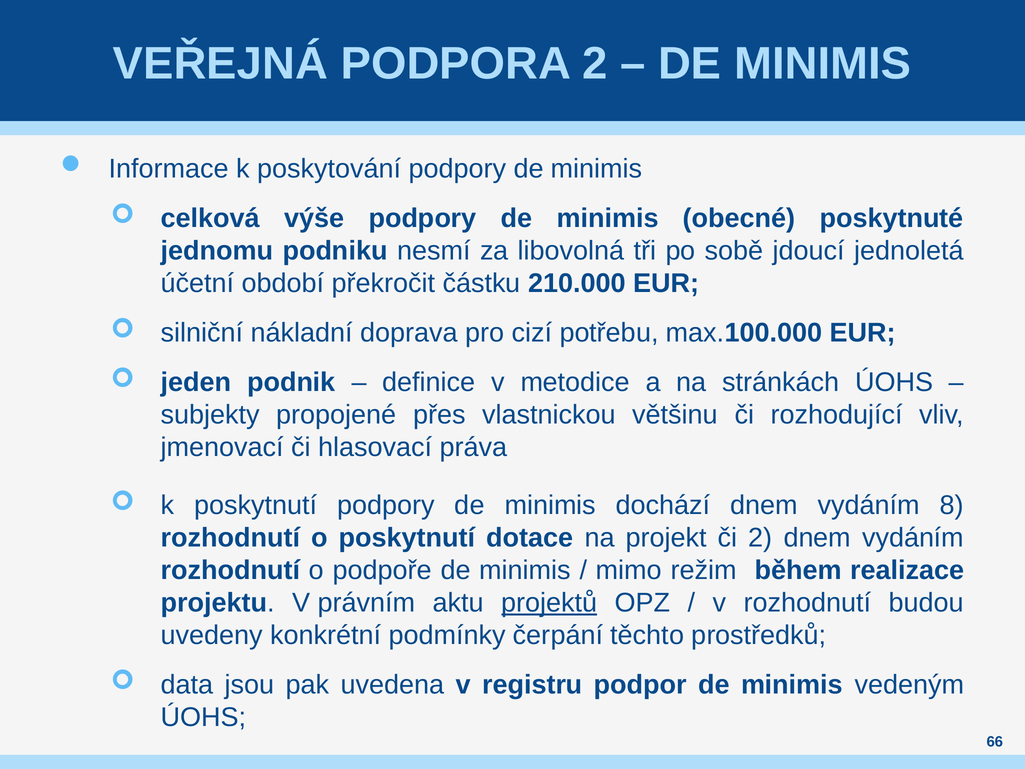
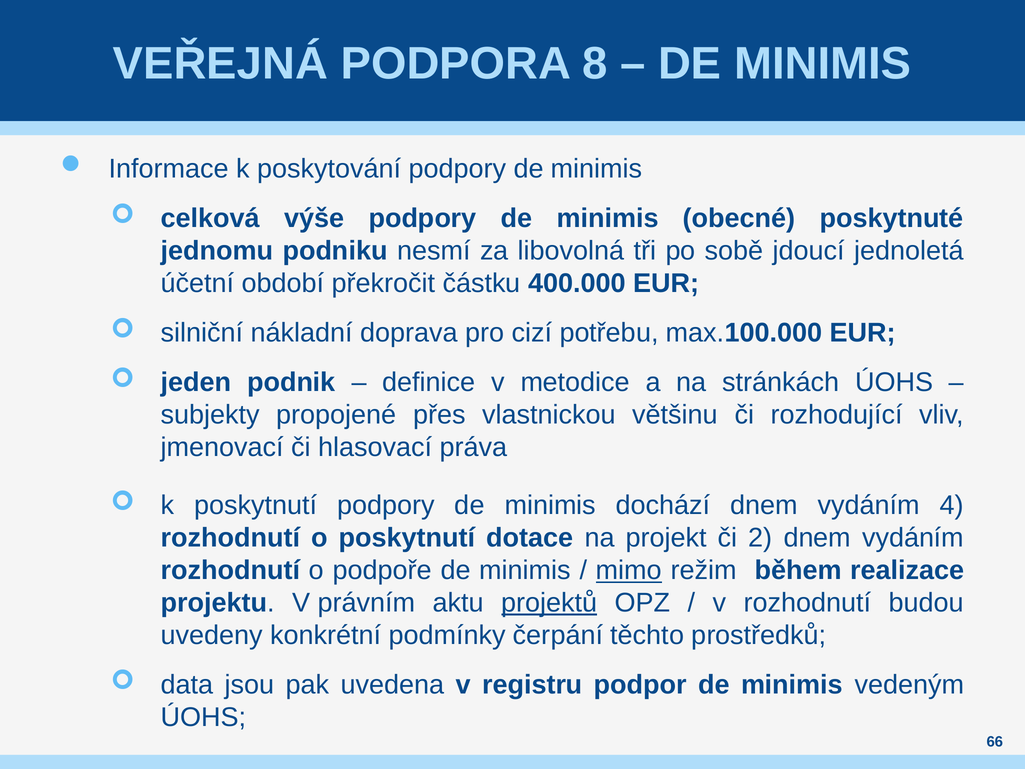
PODPORA 2: 2 -> 8
210.000: 210.000 -> 400.000
8: 8 -> 4
mimo underline: none -> present
